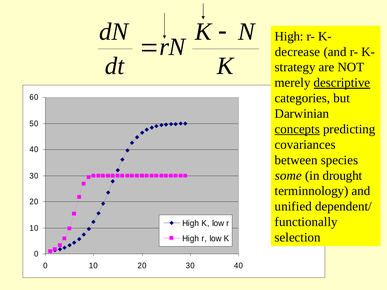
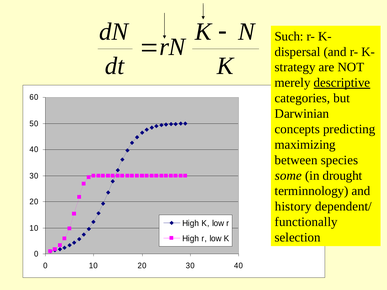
High at (289, 36): High -> Such
decrease: decrease -> dispersal
concepts underline: present -> none
covariances: covariances -> maximizing
unified: unified -> history
